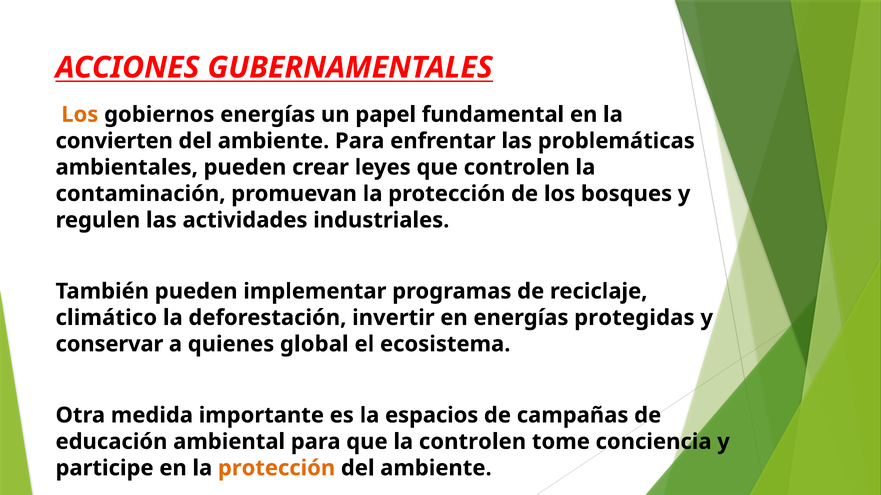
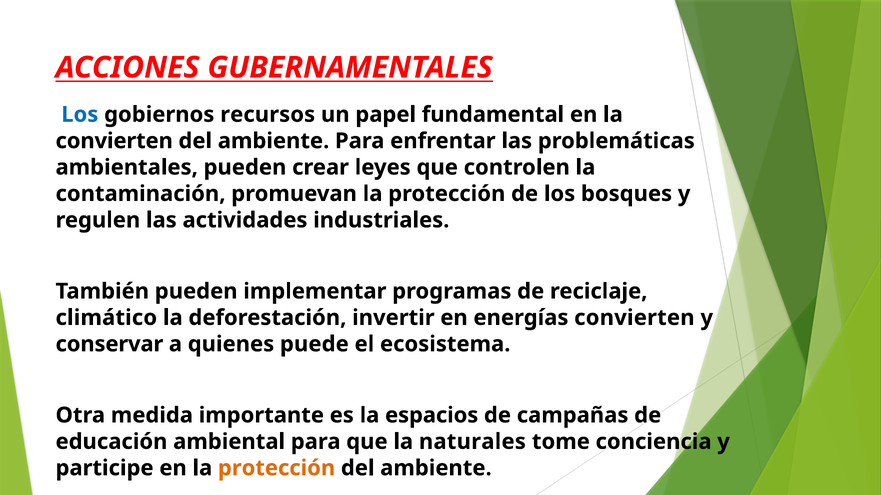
Los at (80, 115) colour: orange -> blue
gobiernos energías: energías -> recursos
energías protegidas: protegidas -> convierten
global: global -> puede
la controlen: controlen -> naturales
